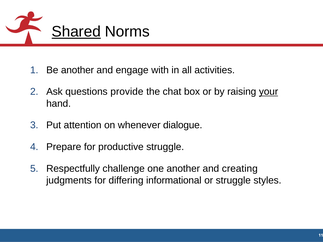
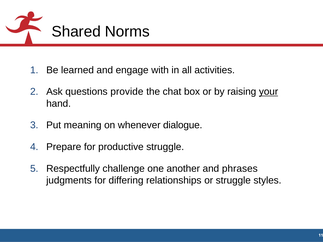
Shared underline: present -> none
Be another: another -> learned
attention: attention -> meaning
creating: creating -> phrases
informational: informational -> relationships
